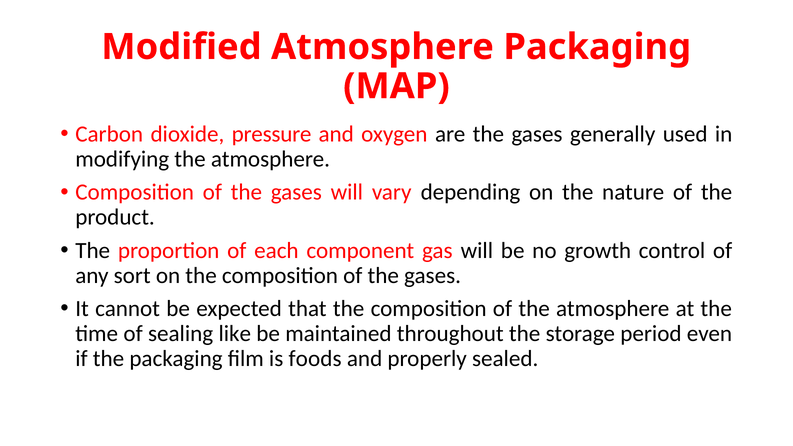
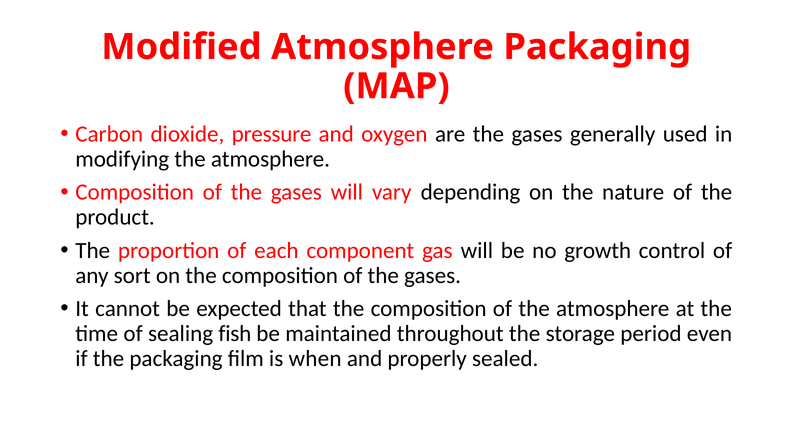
like: like -> fish
foods: foods -> when
